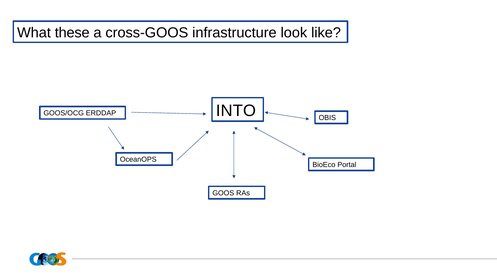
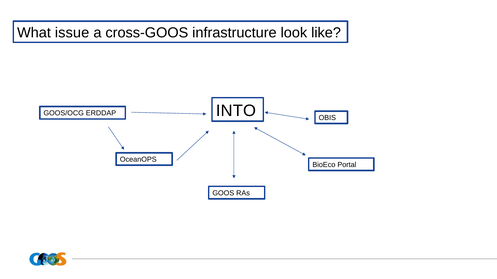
these: these -> issue
